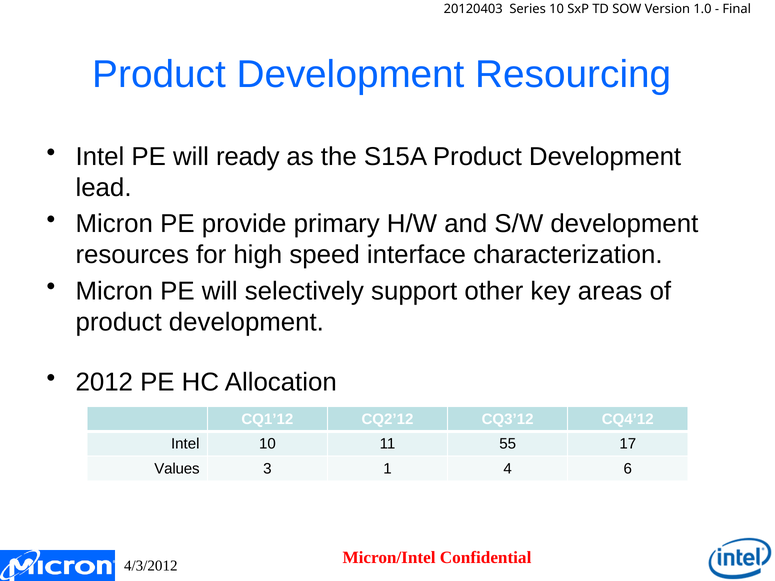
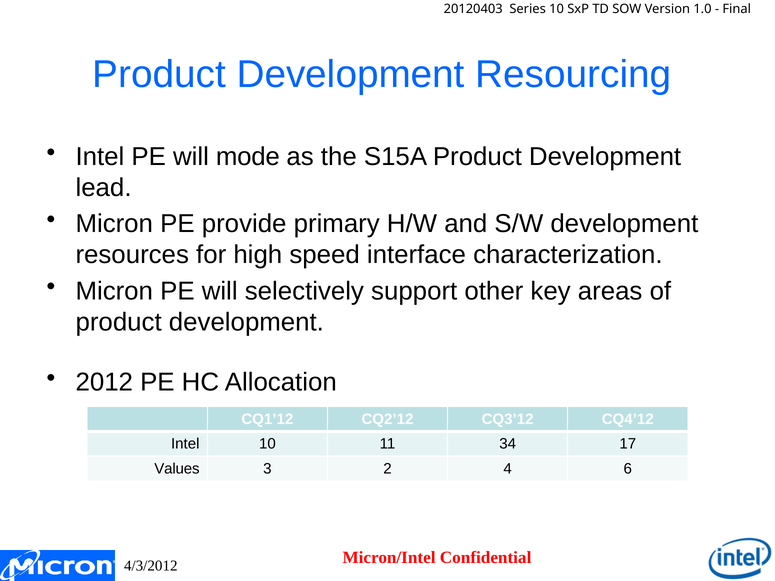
ready: ready -> mode
55: 55 -> 34
1: 1 -> 2
